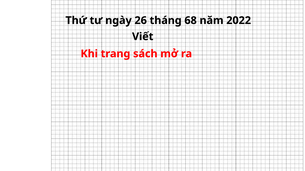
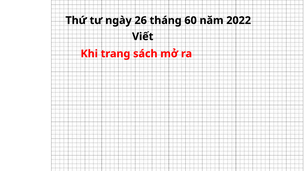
68: 68 -> 60
